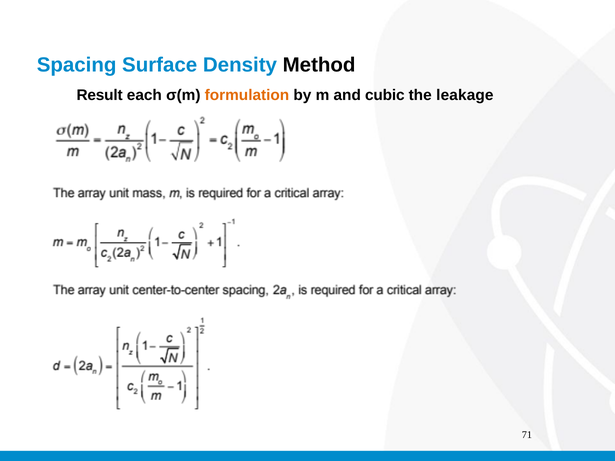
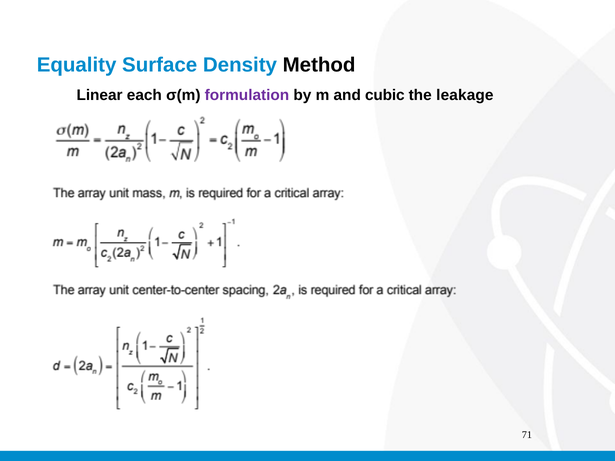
Spacing: Spacing -> Equality
Result: Result -> Linear
formulation colour: orange -> purple
